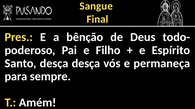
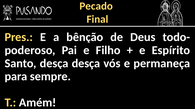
Sangue: Sangue -> Pecado
